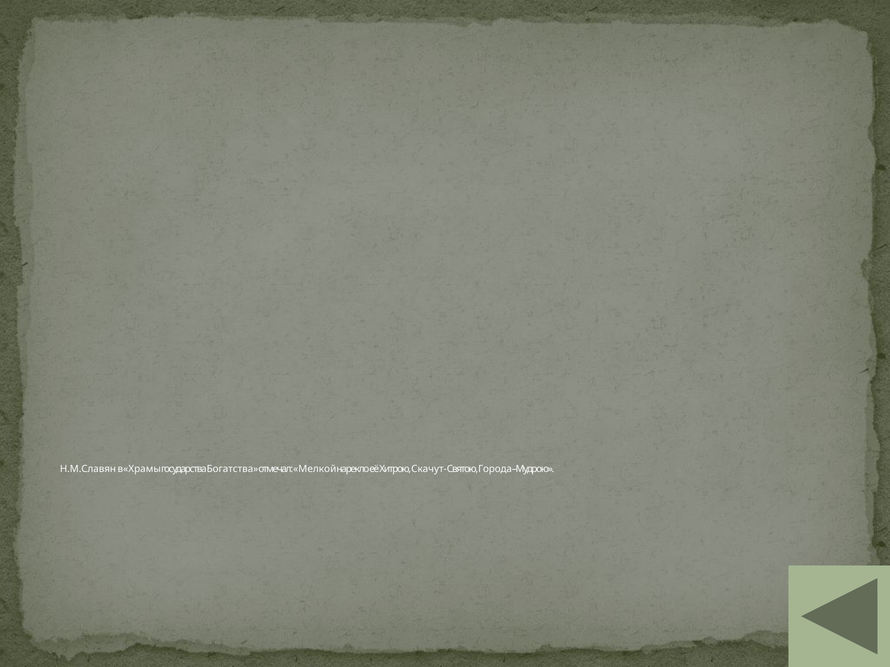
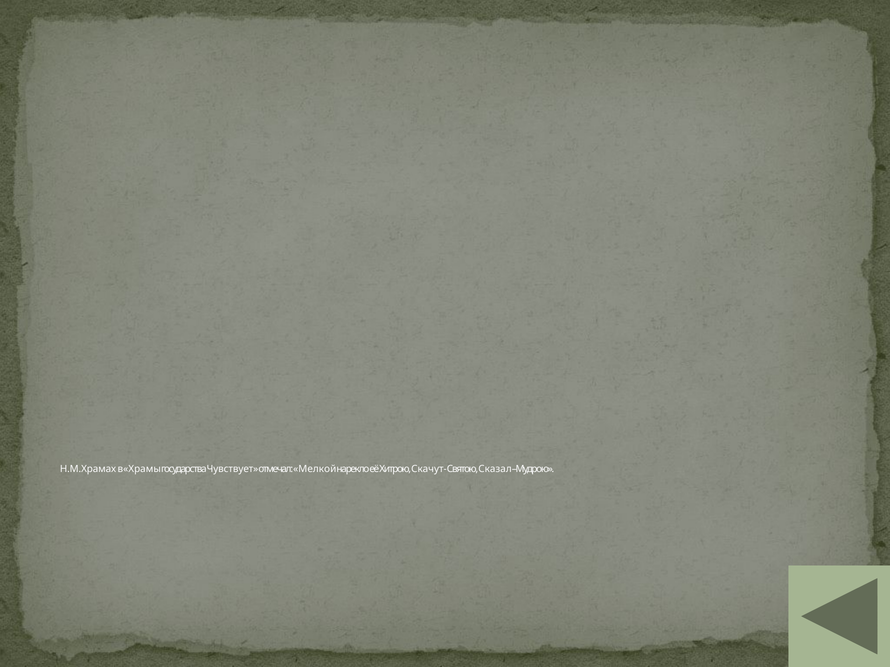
Н.М.Славян: Н.М.Славян -> Н.М.Храмах
Богатства: Богатства -> Чувствует
Города: Города -> Сказал
